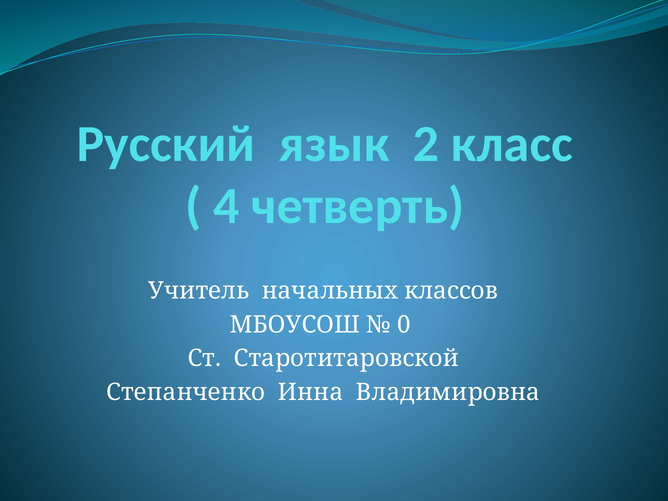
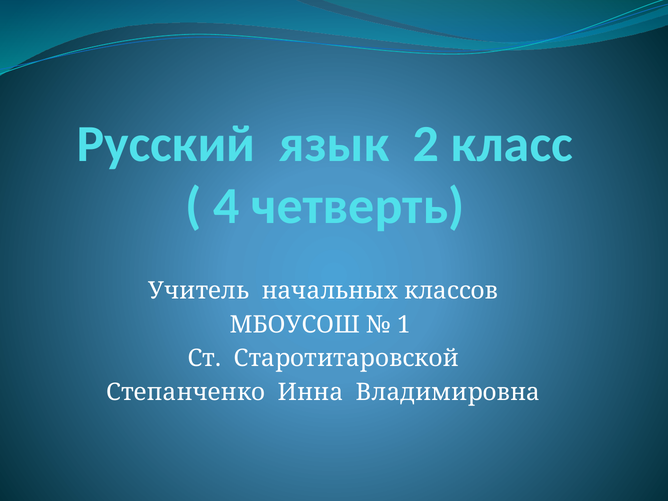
0: 0 -> 1
